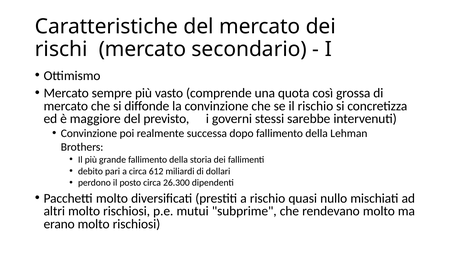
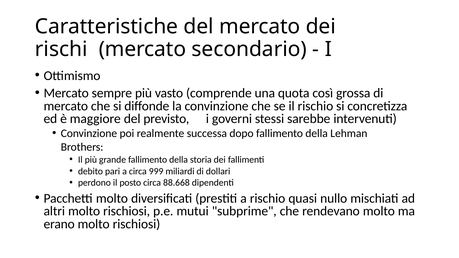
612: 612 -> 999
26.300: 26.300 -> 88.668
